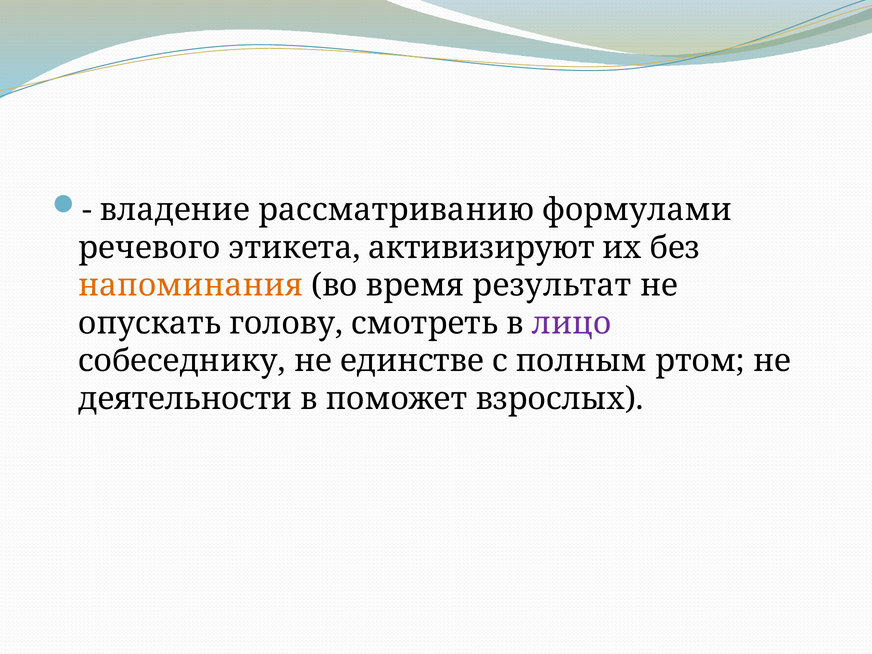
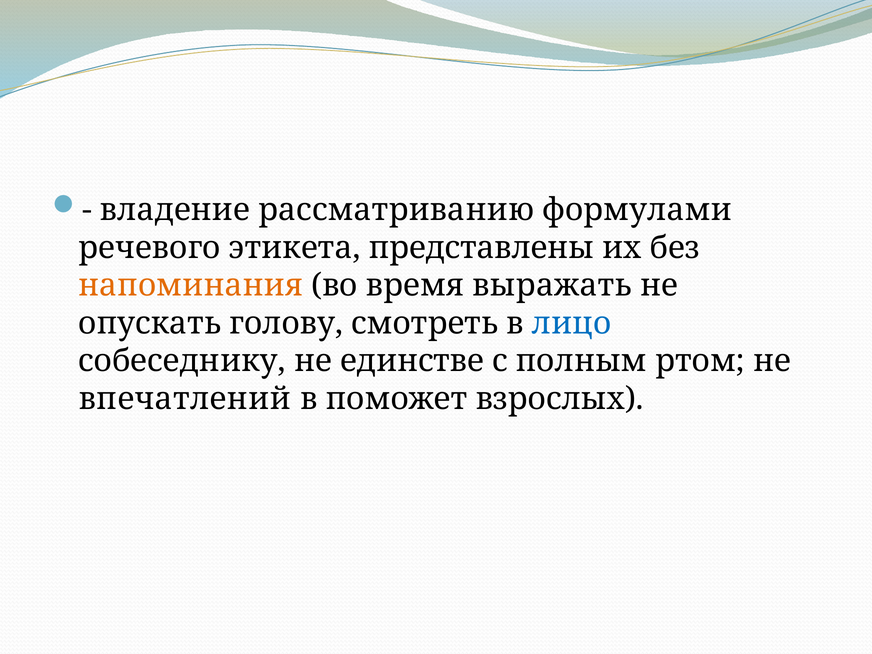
активизируют: активизируют -> представлены
результат: результат -> выражать
лицо colour: purple -> blue
деятельности: деятельности -> впечатлений
